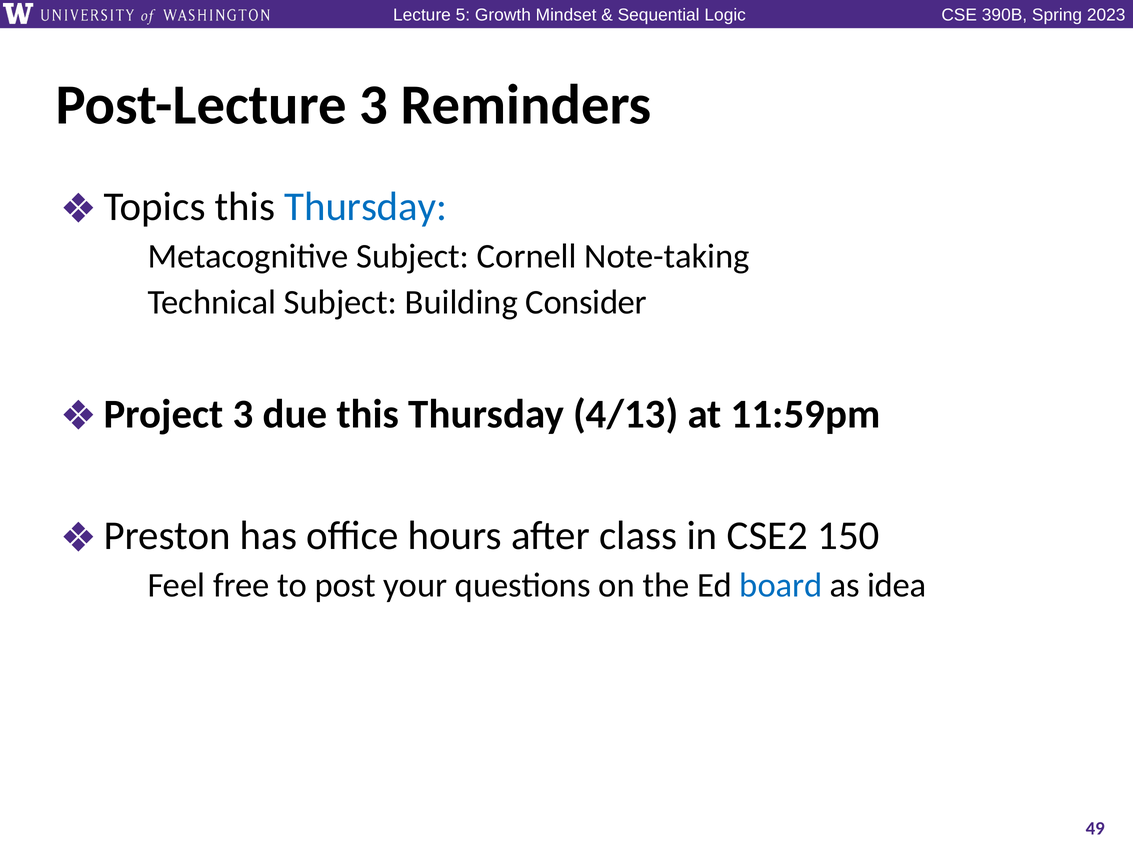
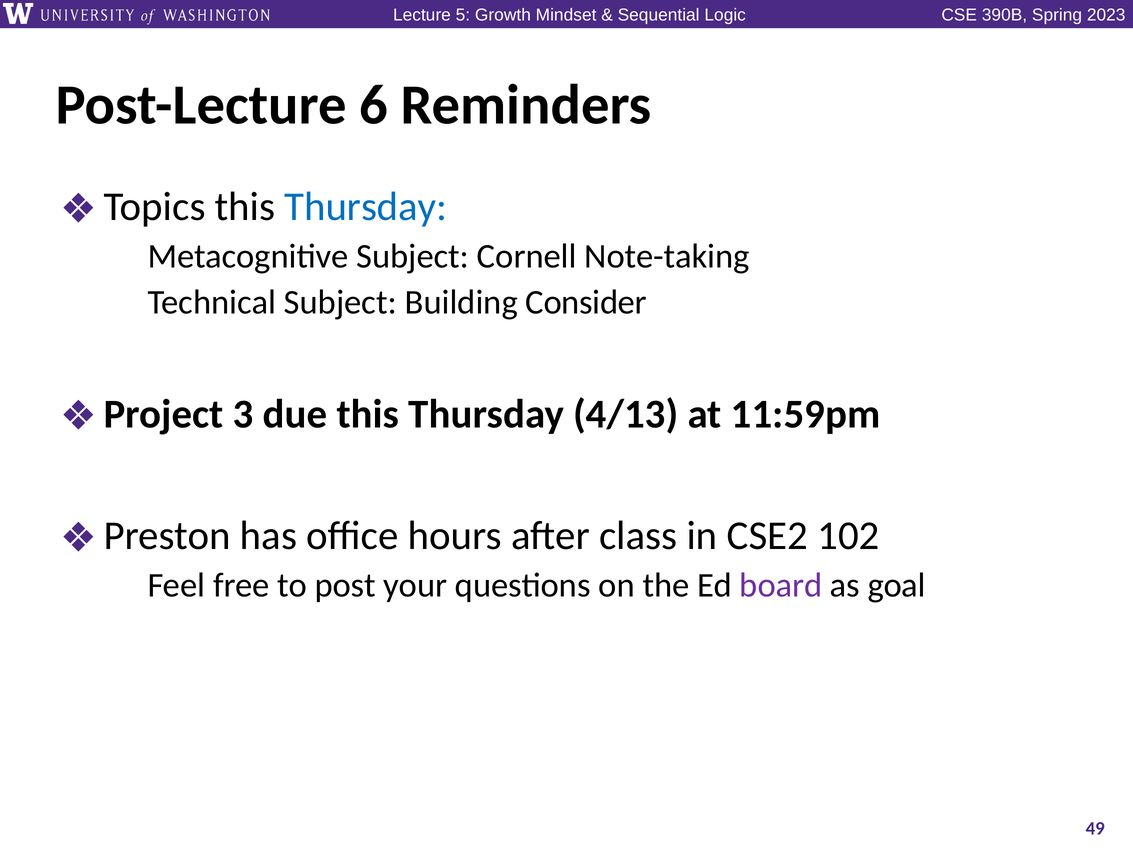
Post-Lecture 3: 3 -> 6
150: 150 -> 102
board colour: blue -> purple
idea: idea -> goal
